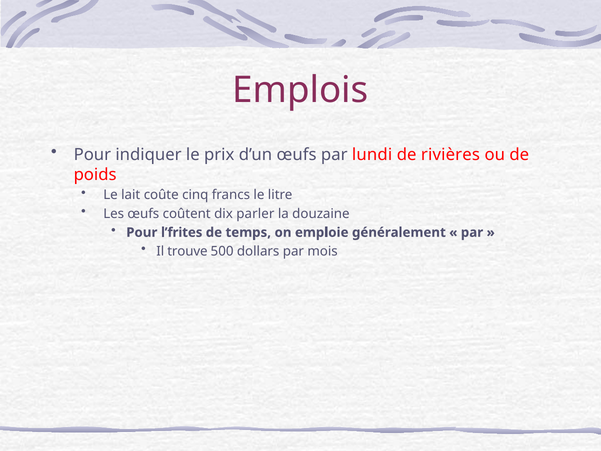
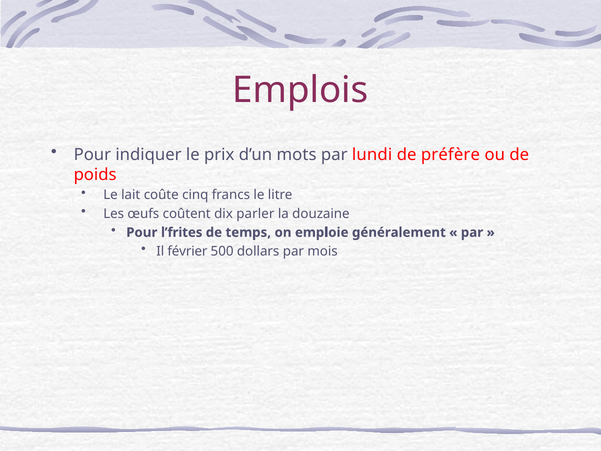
d’un œufs: œufs -> mots
rivières: rivières -> préfère
trouve: trouve -> février
